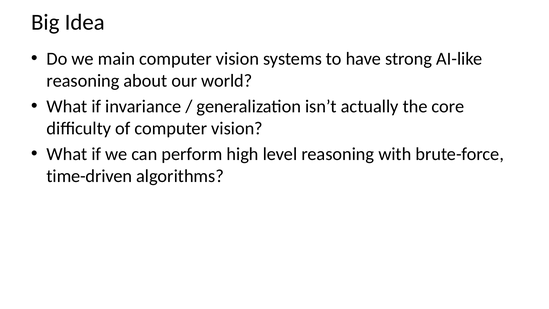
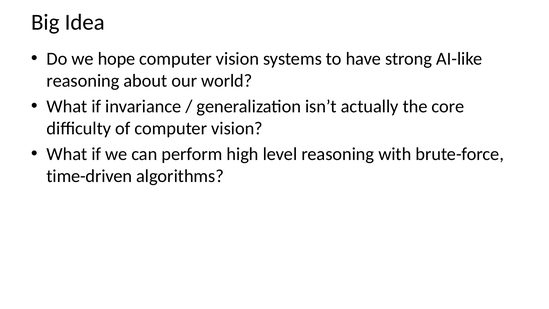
main: main -> hope
